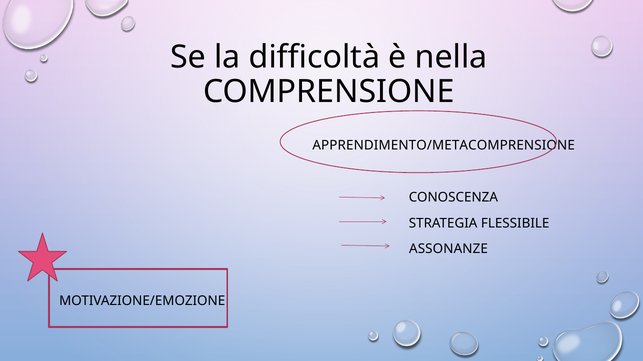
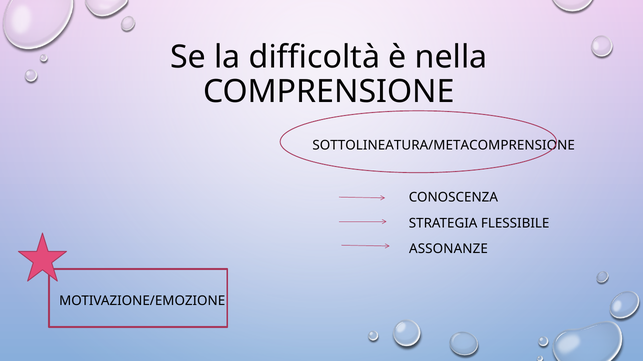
APPRENDIMENTO/METACOMPRENSIONE: APPRENDIMENTO/METACOMPRENSIONE -> SOTTOLINEATURA/METACOMPRENSIONE
